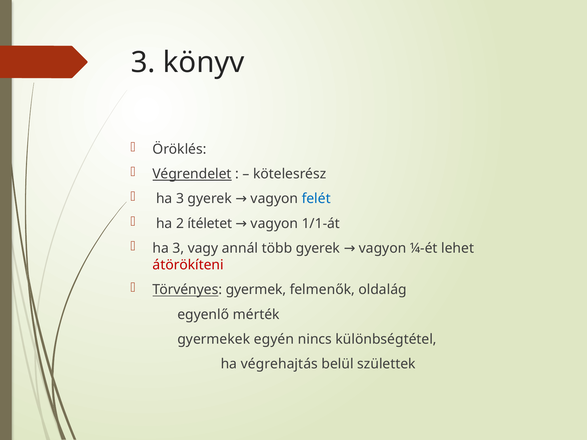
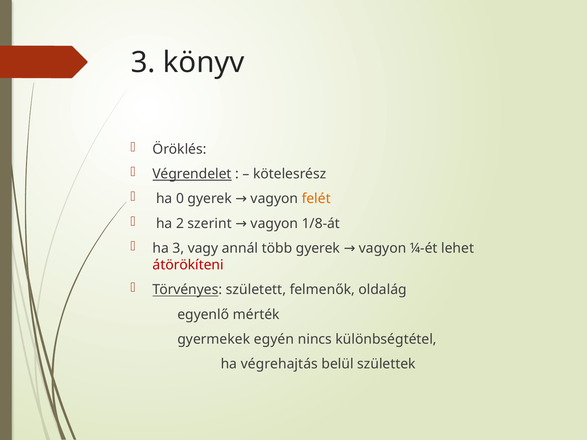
3 at (180, 199): 3 -> 0
felét colour: blue -> orange
ítéletet: ítéletet -> szerint
1/1-át: 1/1-át -> 1/8-át
gyermek: gyermek -> született
